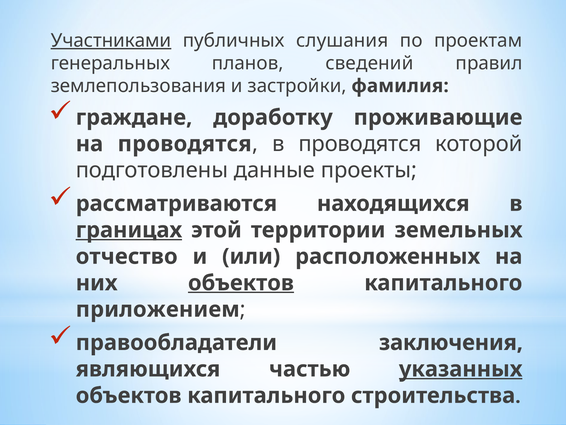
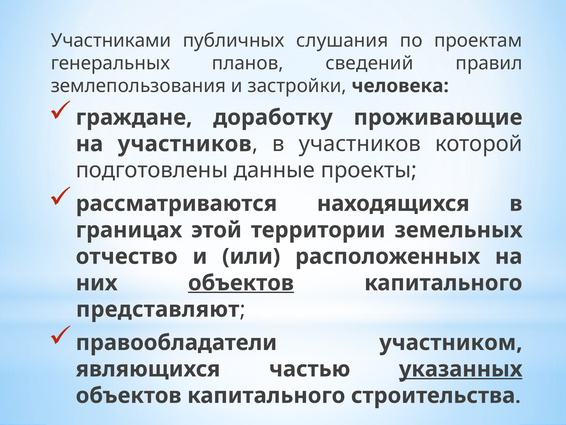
Участниками underline: present -> none
фамилия: фамилия -> человека
на проводятся: проводятся -> участников
в проводятся: проводятся -> участников
границах underline: present -> none
приложением: приложением -> представляют
заключения: заключения -> участником
